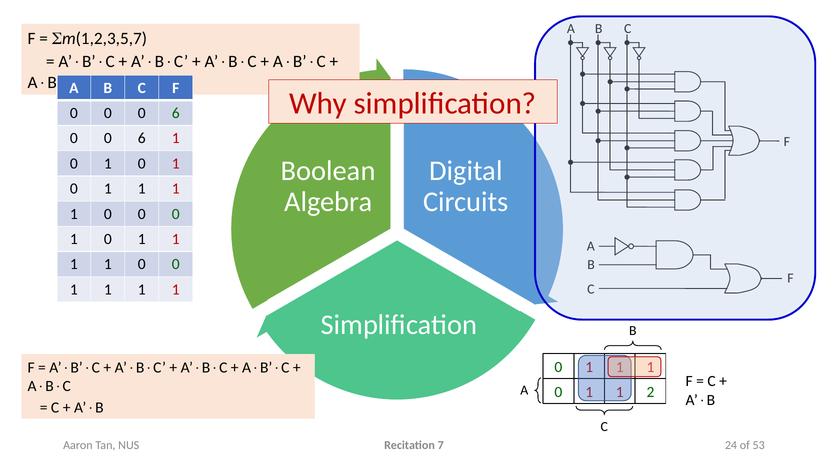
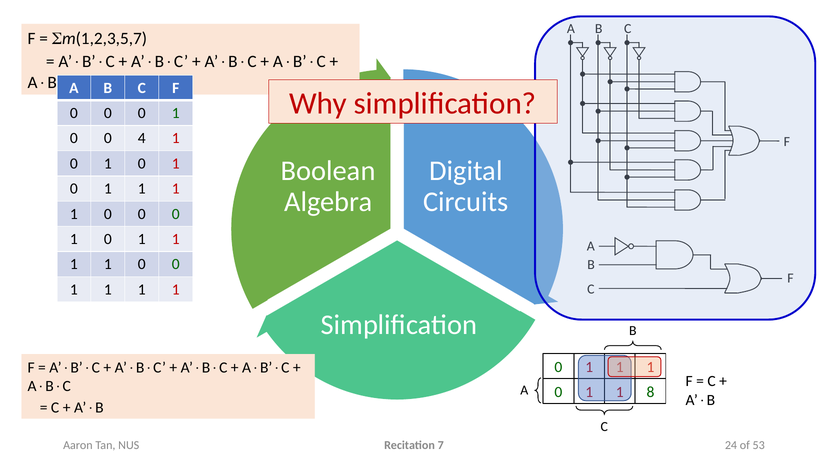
6 at (176, 113): 6 -> 1
6 at (142, 138): 6 -> 4
2: 2 -> 8
